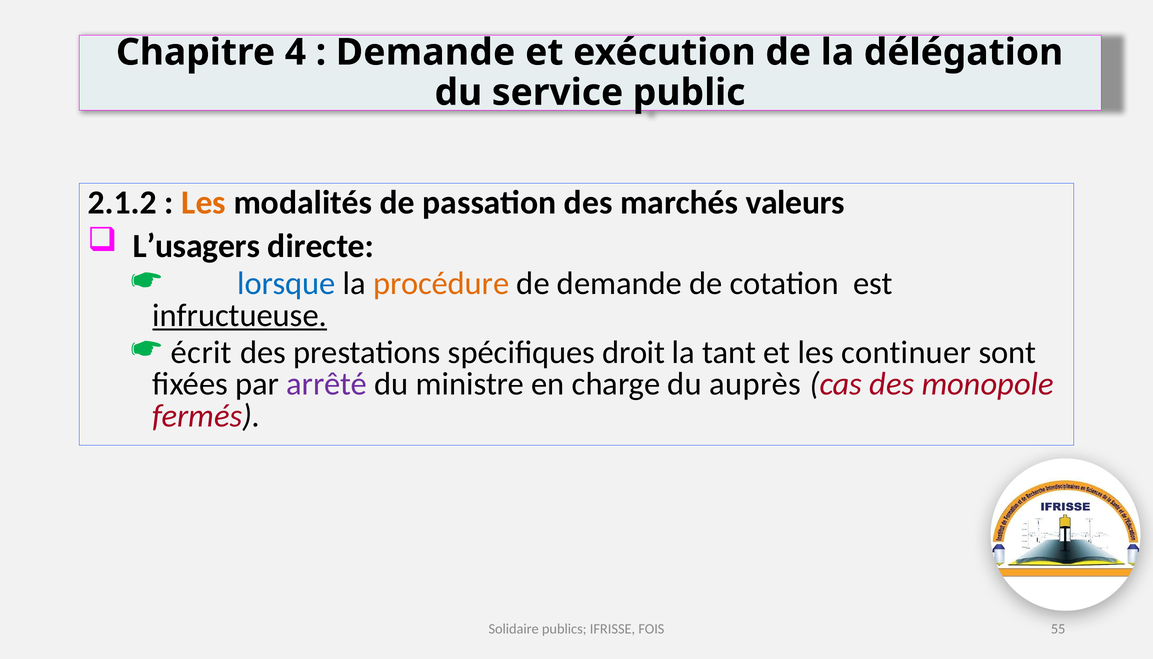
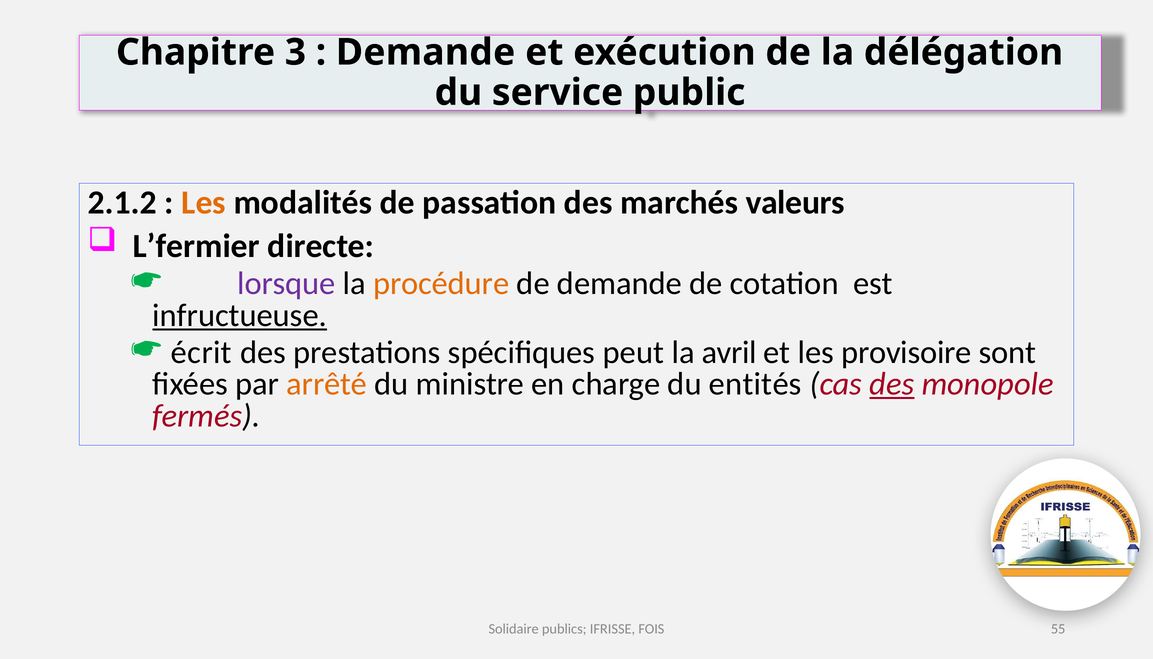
4: 4 -> 3
L’usagers: L’usagers -> L’fermier
lorsque colour: blue -> purple
droit: droit -> peut
tant: tant -> avril
continuer: continuer -> provisoire
arrêté colour: purple -> orange
auprès: auprès -> entités
des at (892, 384) underline: none -> present
